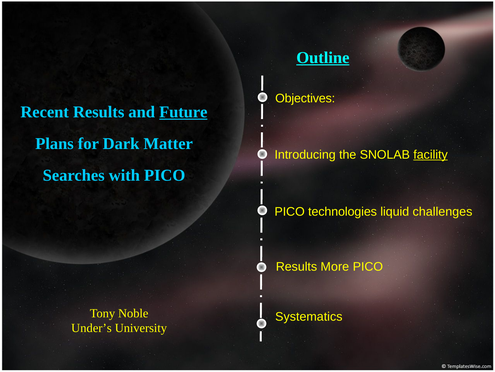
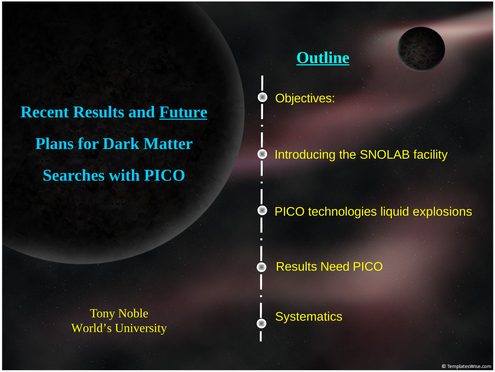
facility underline: present -> none
challenges: challenges -> explosions
More: More -> Need
Under’s: Under’s -> World’s
